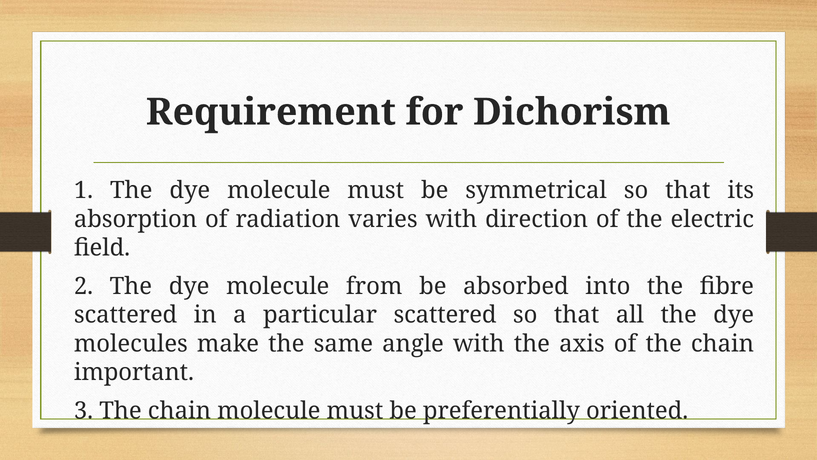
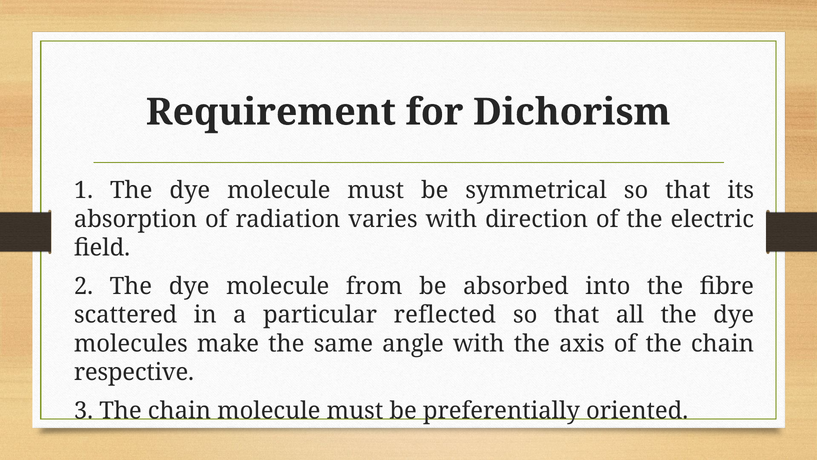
particular scattered: scattered -> reflected
important: important -> respective
